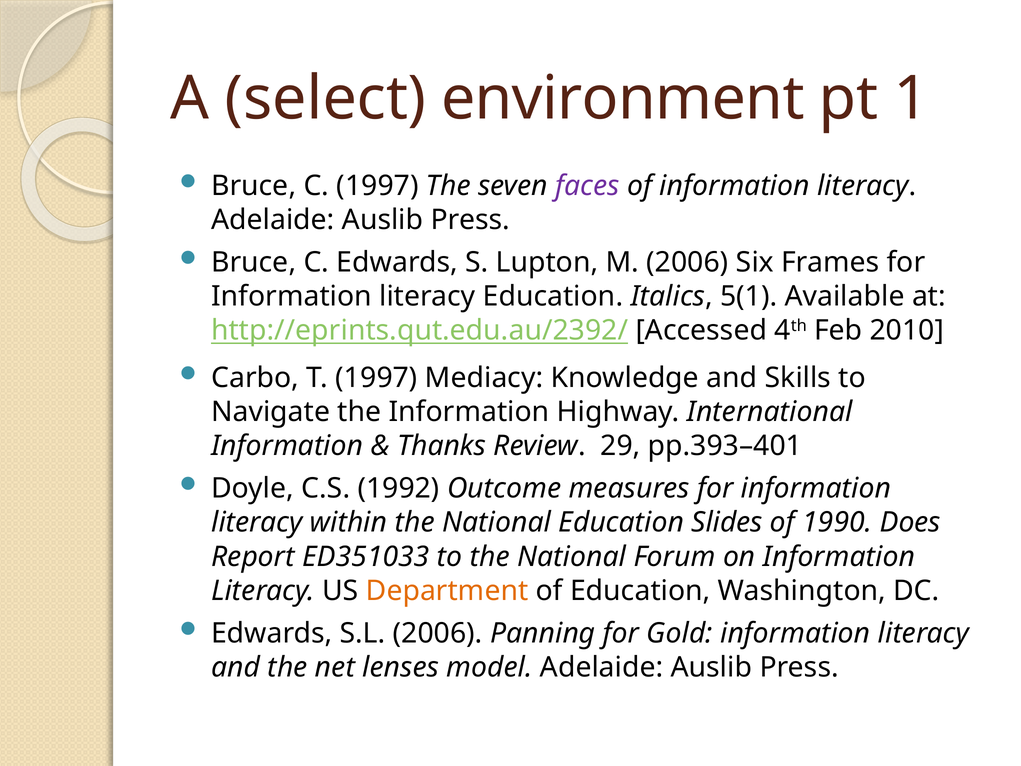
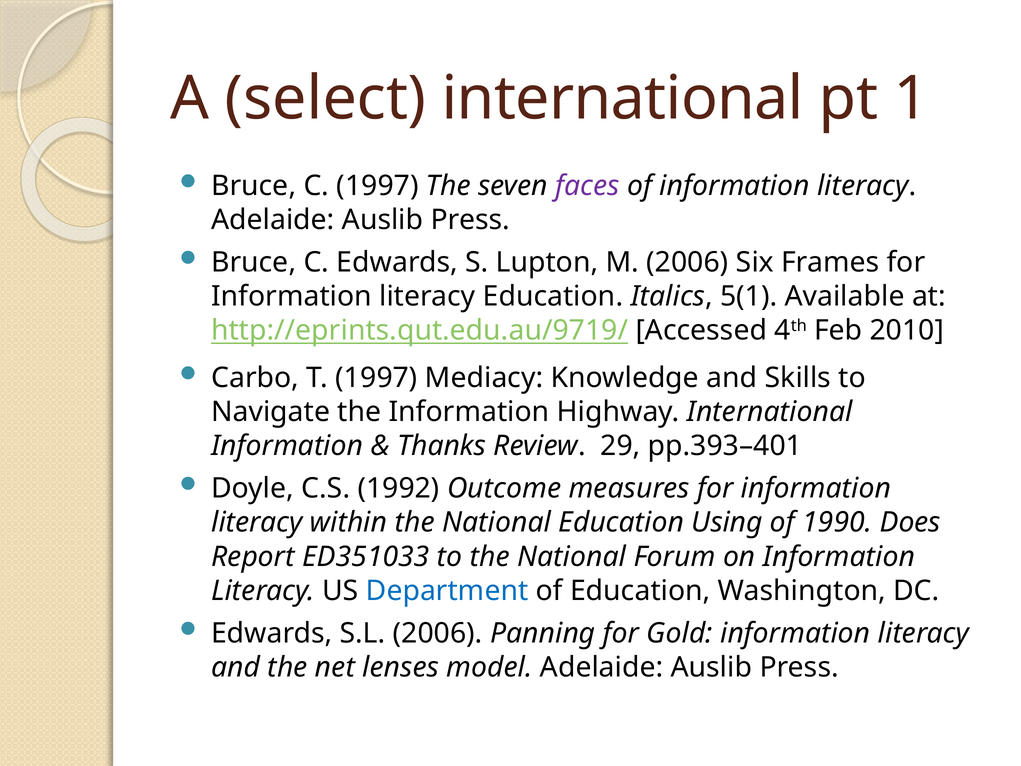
select environment: environment -> international
http://eprints.qut.edu.au/2392/: http://eprints.qut.edu.au/2392/ -> http://eprints.qut.edu.au/9719/
Slides: Slides -> Using
Department colour: orange -> blue
